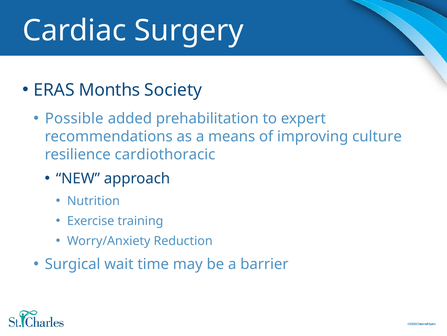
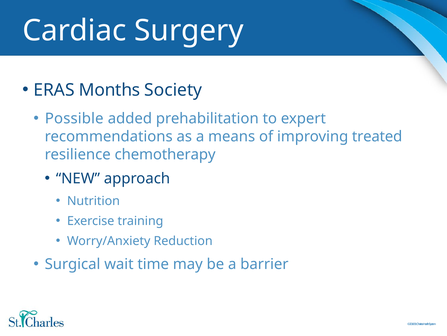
culture: culture -> treated
cardiothoracic: cardiothoracic -> chemotherapy
